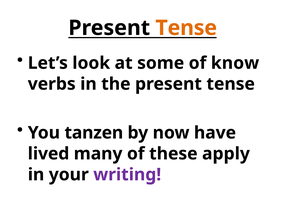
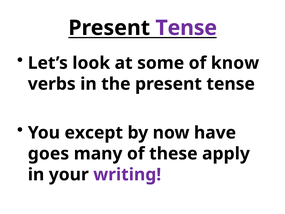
Tense at (186, 28) colour: orange -> purple
tanzen: tanzen -> except
lived: lived -> goes
